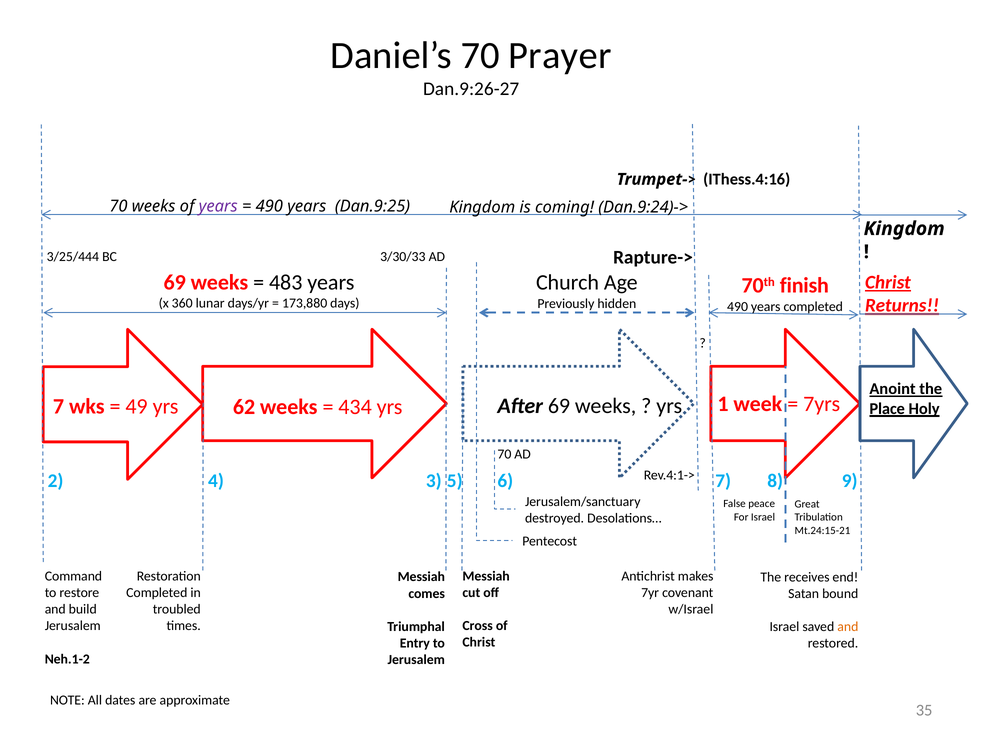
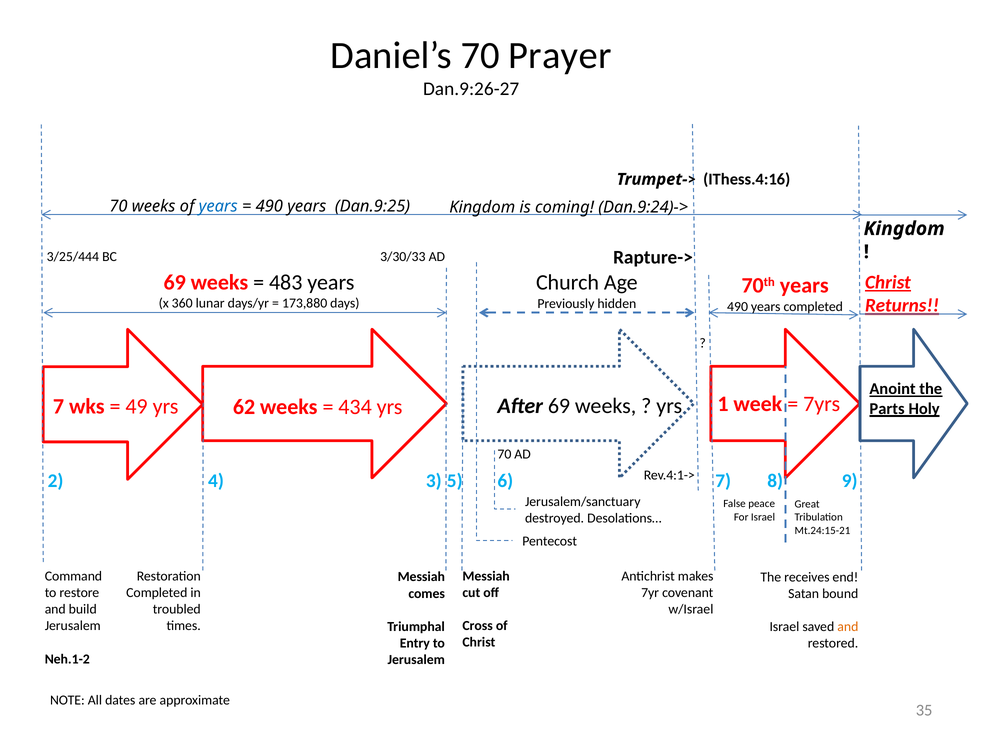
years at (218, 206) colour: purple -> blue
70th finish: finish -> years
Place: Place -> Parts
